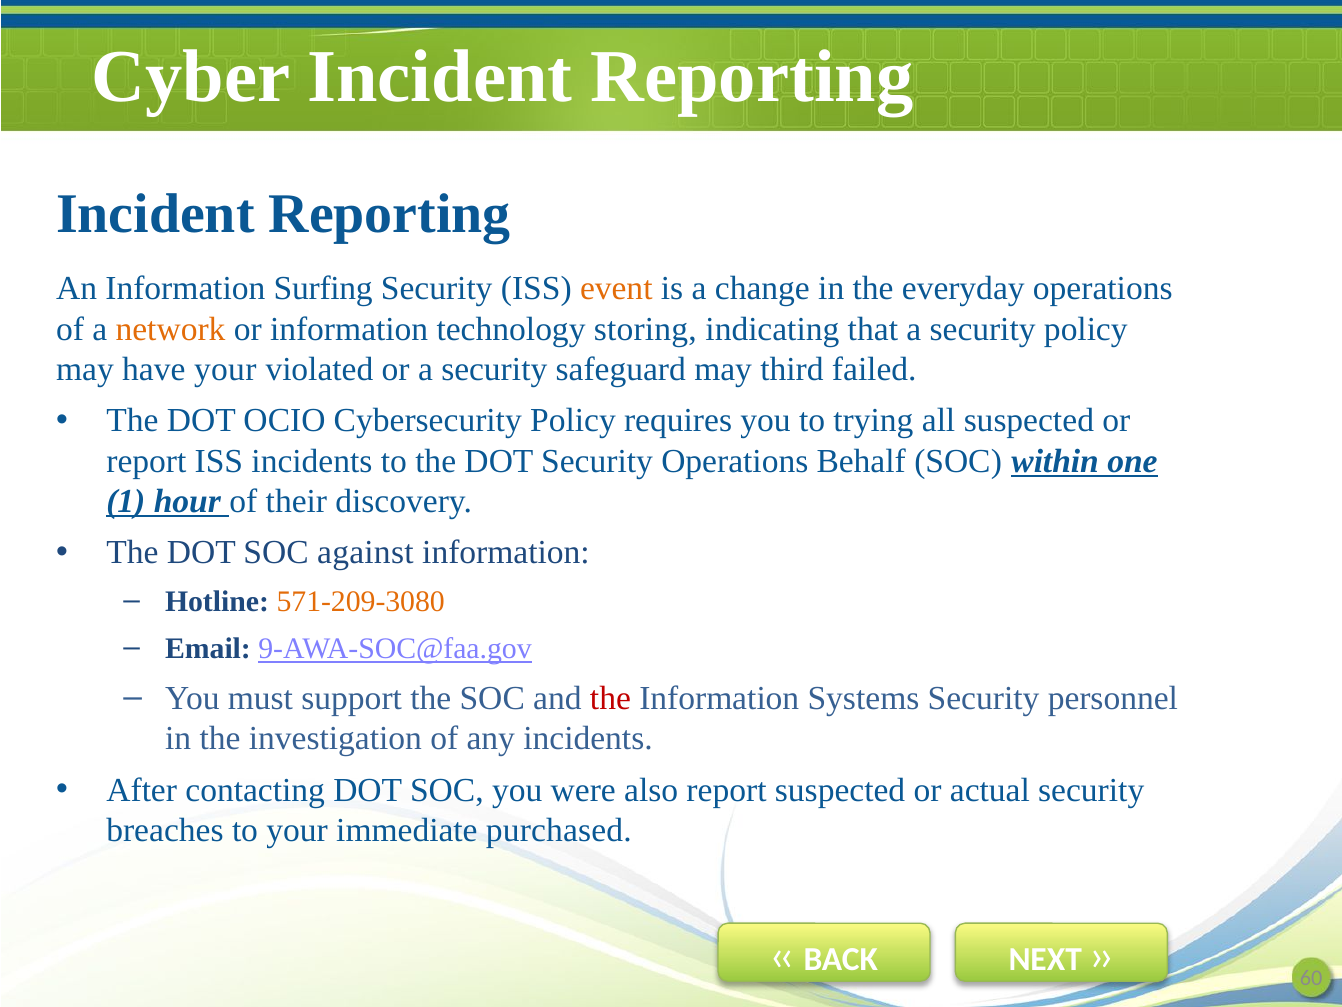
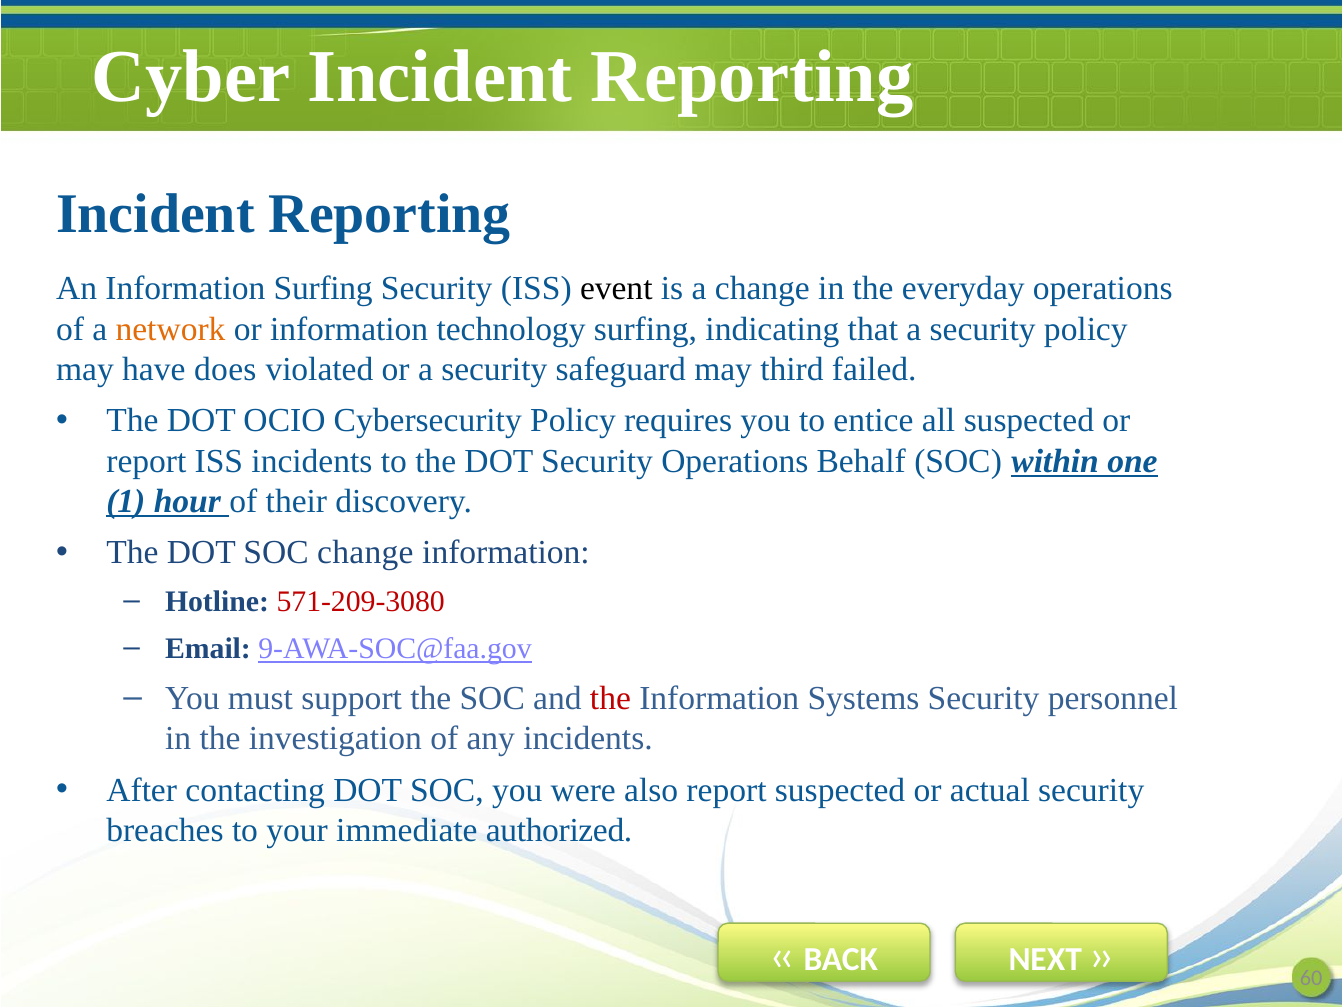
event colour: orange -> black
technology storing: storing -> surfing
have your: your -> does
trying: trying -> entice
SOC against: against -> change
571-209-3080 colour: orange -> red
purchased: purchased -> authorized
